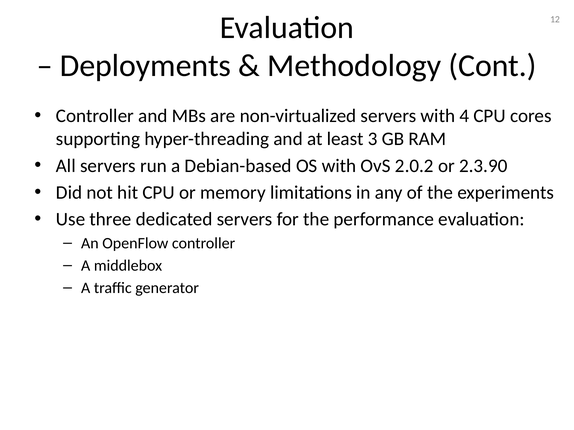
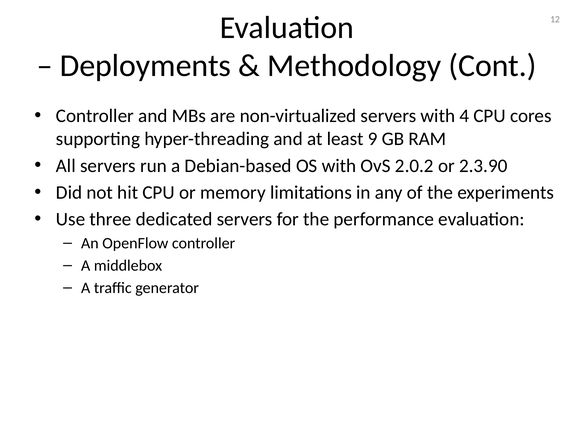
3: 3 -> 9
